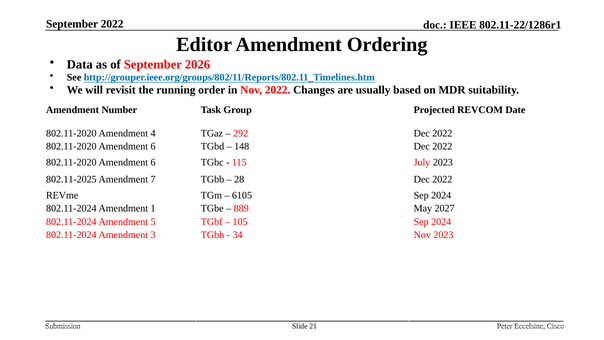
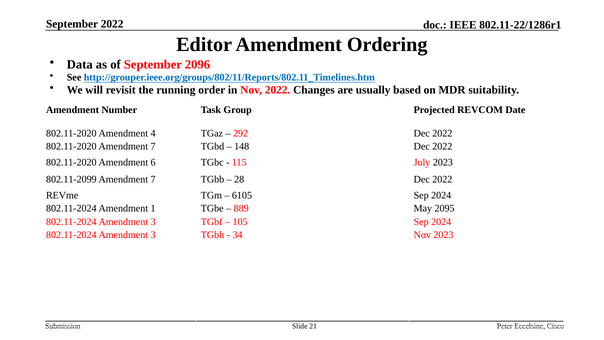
2026: 2026 -> 2096
6 at (153, 146): 6 -> 7
802.11-2025: 802.11-2025 -> 802.11-2099
2027: 2027 -> 2095
5 at (153, 222): 5 -> 3
